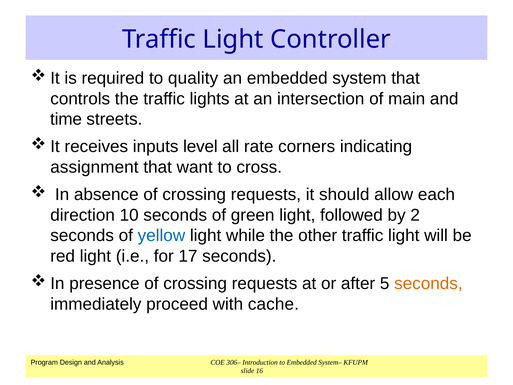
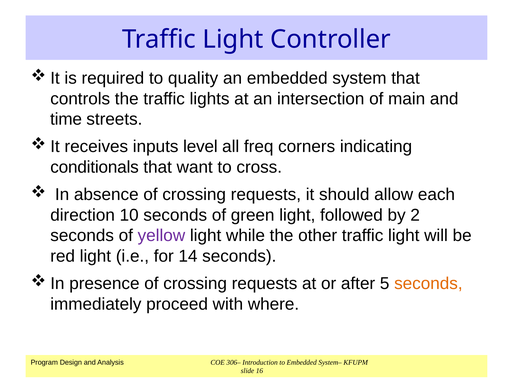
rate: rate -> freq
assignment: assignment -> conditionals
yellow colour: blue -> purple
17: 17 -> 14
cache: cache -> where
